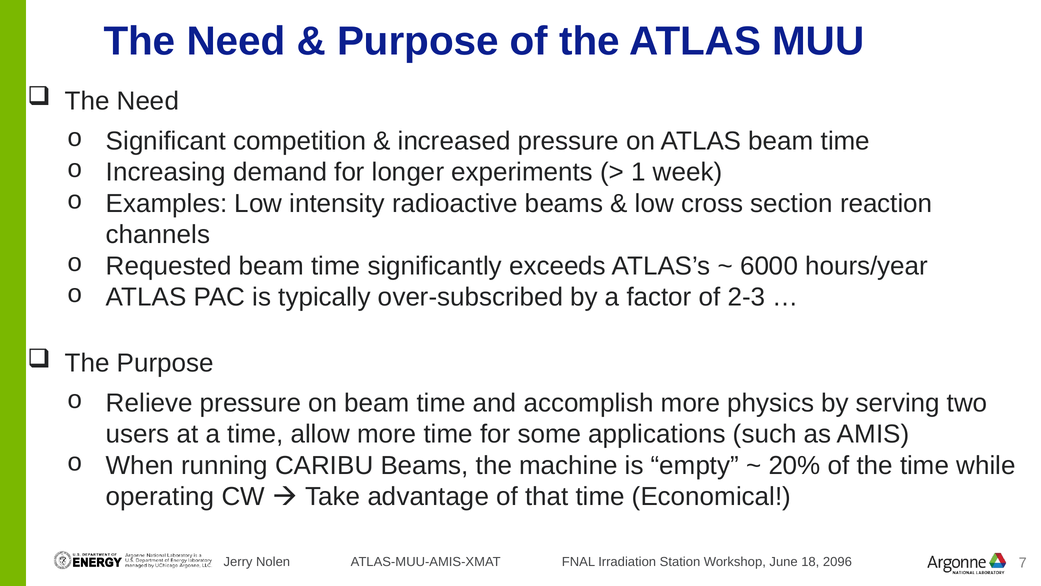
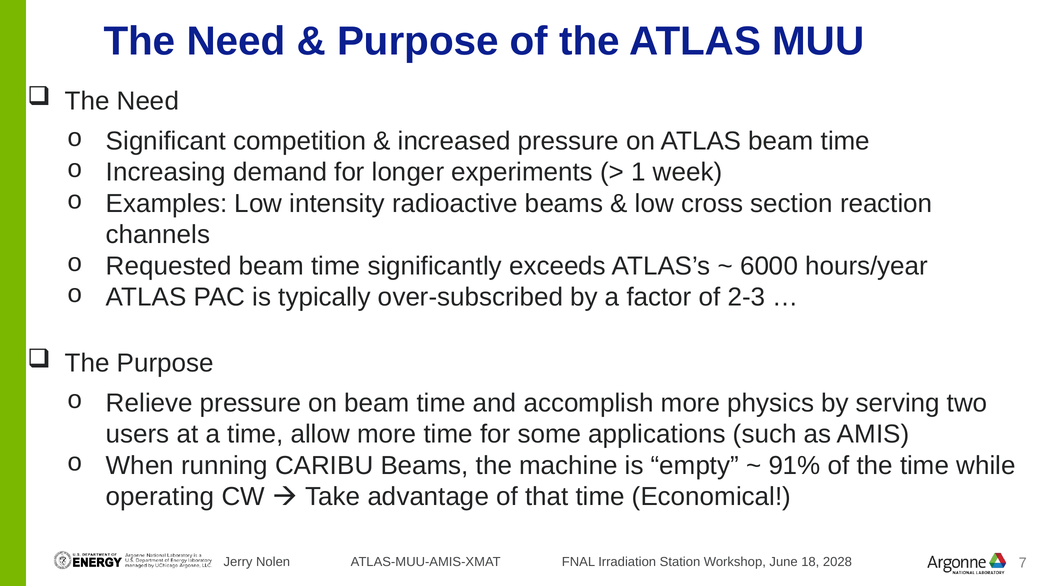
20%: 20% -> 91%
2096: 2096 -> 2028
